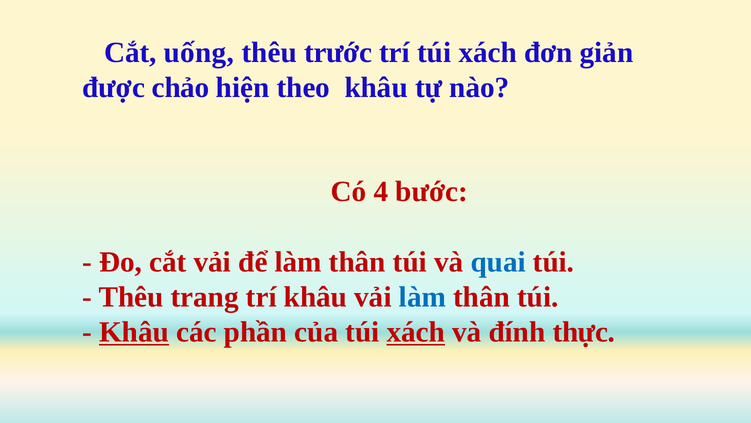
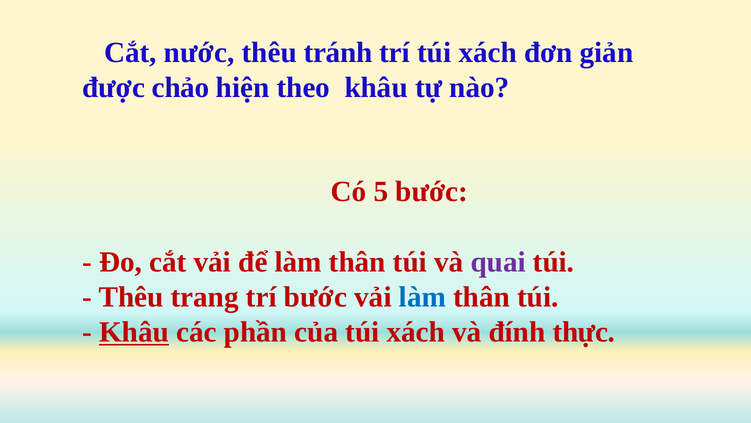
uống: uống -> nước
trước: trước -> tránh
4: 4 -> 5
quai colour: blue -> purple
trí khâu: khâu -> bước
xách at (416, 332) underline: present -> none
